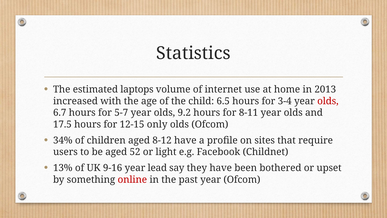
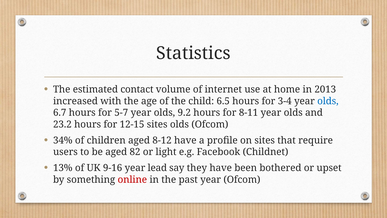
laptops: laptops -> contact
olds at (328, 101) colour: red -> blue
17.5: 17.5 -> 23.2
12-15 only: only -> sites
52: 52 -> 82
